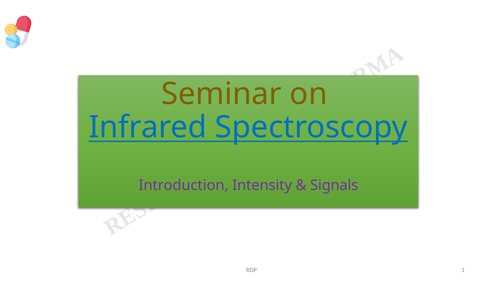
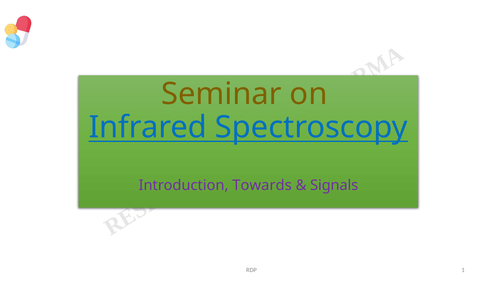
Intensity: Intensity -> Towards
